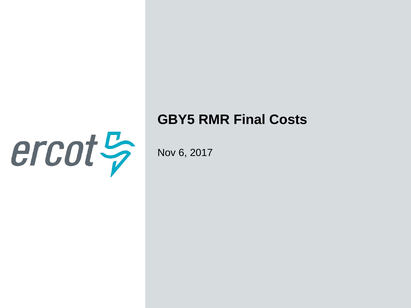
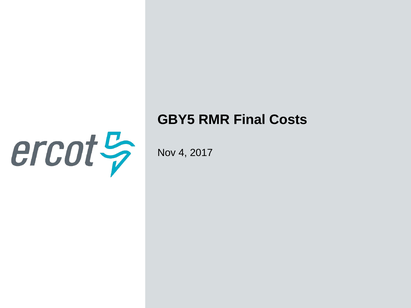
6: 6 -> 4
